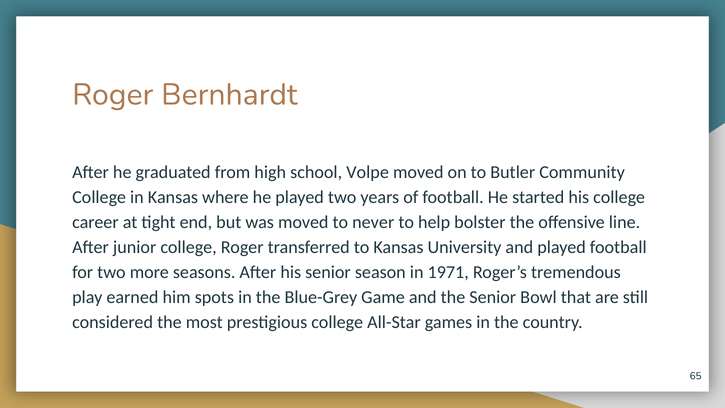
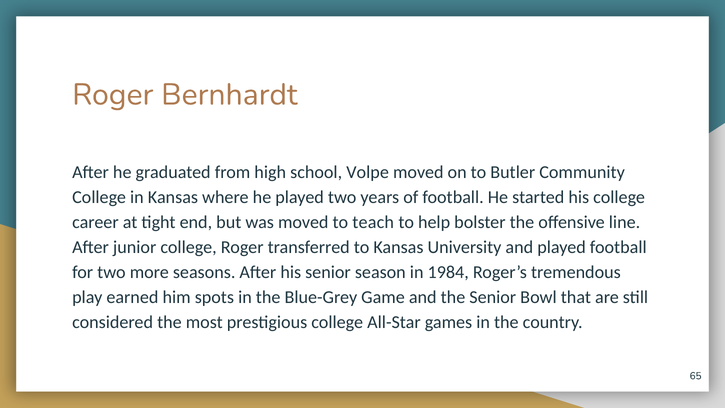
never: never -> teach
1971: 1971 -> 1984
